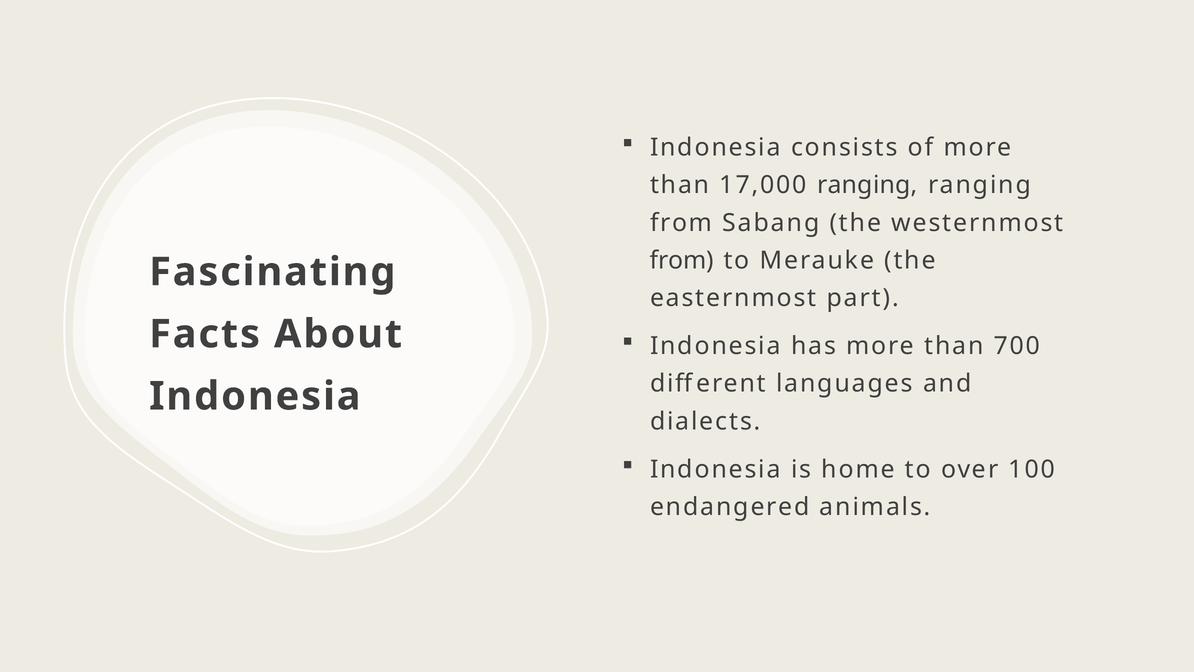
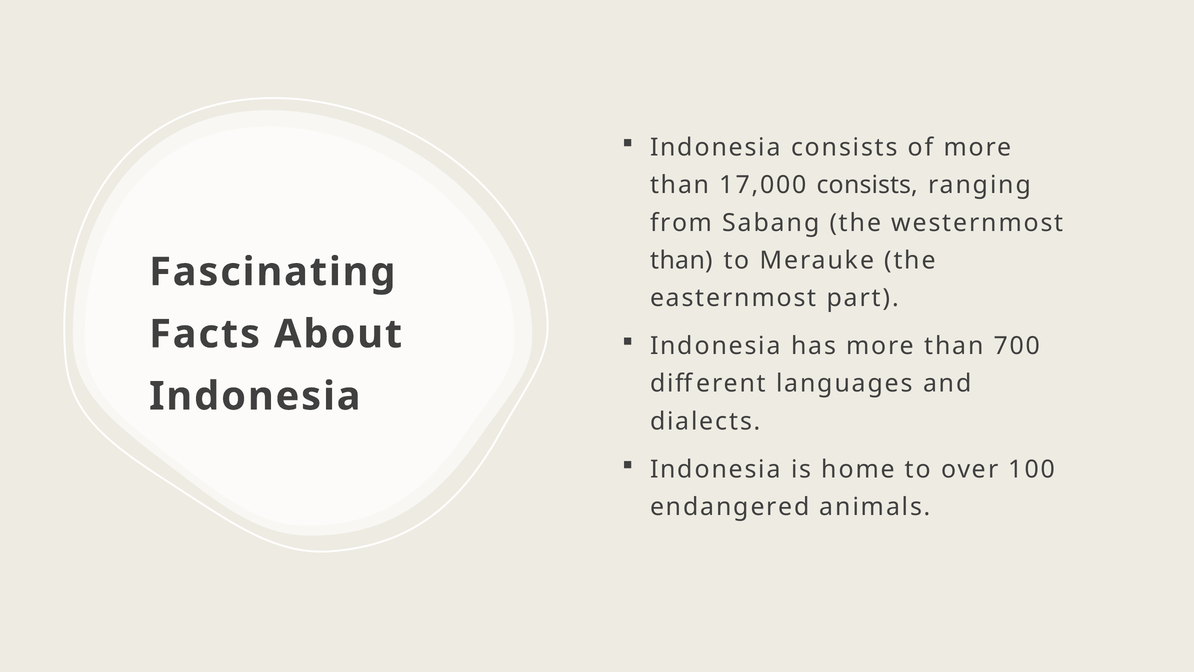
17,000 ranging: ranging -> consists
from at (682, 260): from -> than
